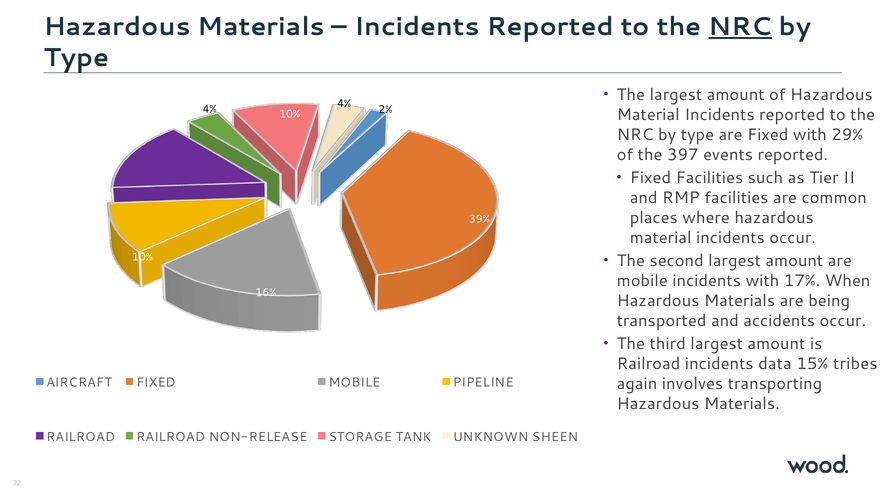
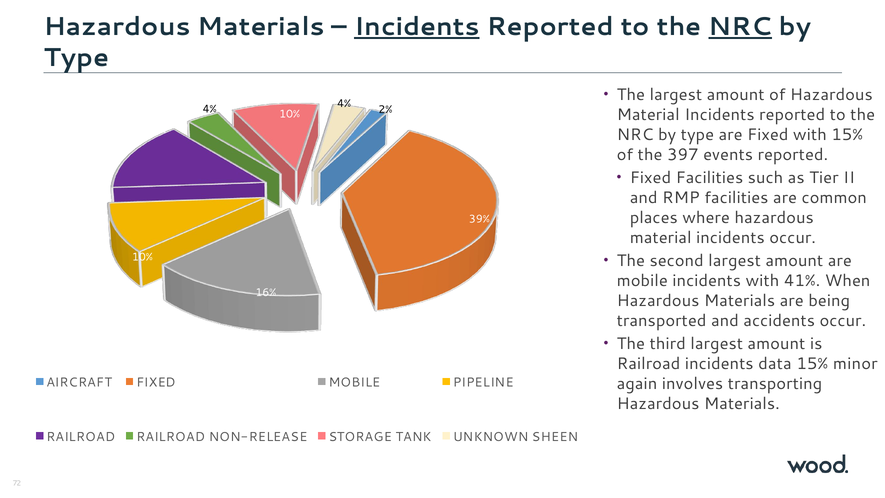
Incidents at (417, 27) underline: none -> present
with 29%: 29% -> 15%
17%: 17% -> 41%
tribes: tribes -> minor
